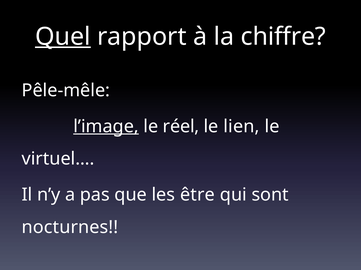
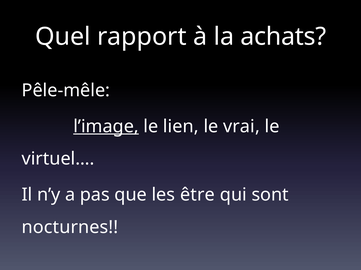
Quel underline: present -> none
chiffre: chiffre -> achats
réel: réel -> lien
lien: lien -> vrai
